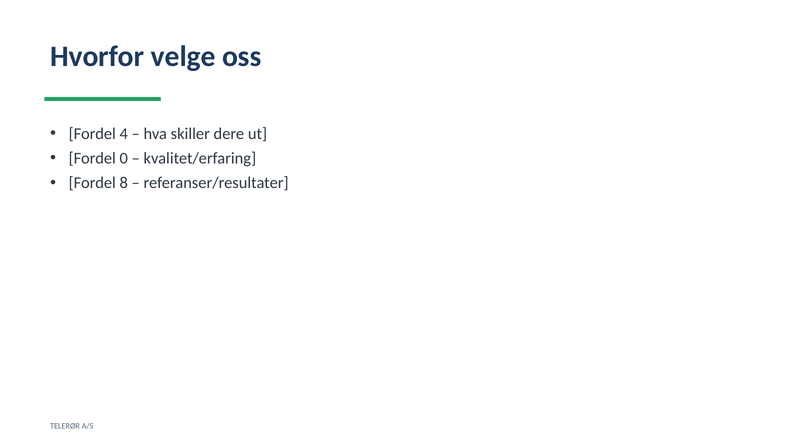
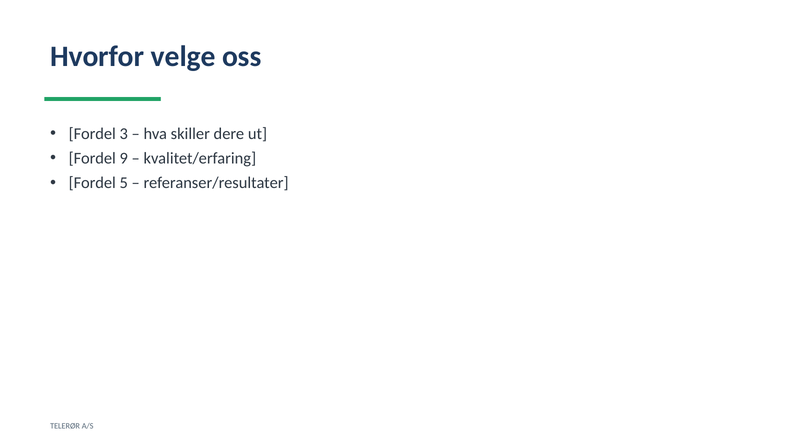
4: 4 -> 3
0: 0 -> 9
8: 8 -> 5
